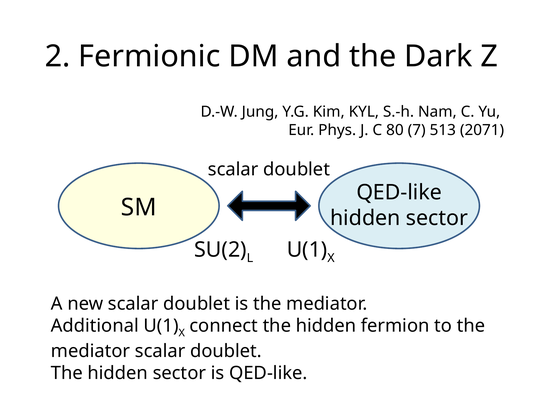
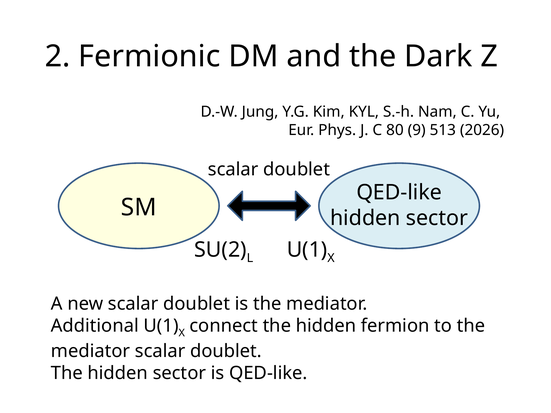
7: 7 -> 9
2071: 2071 -> 2026
